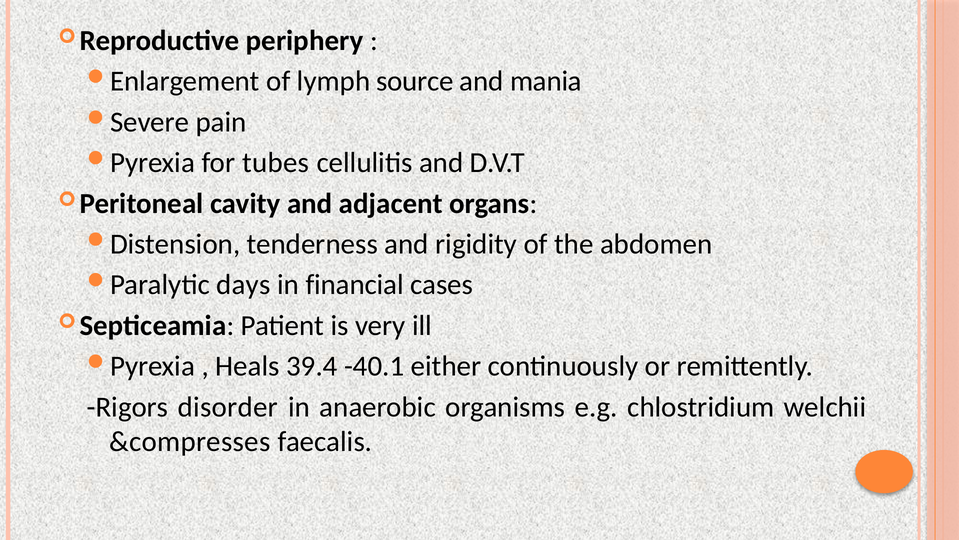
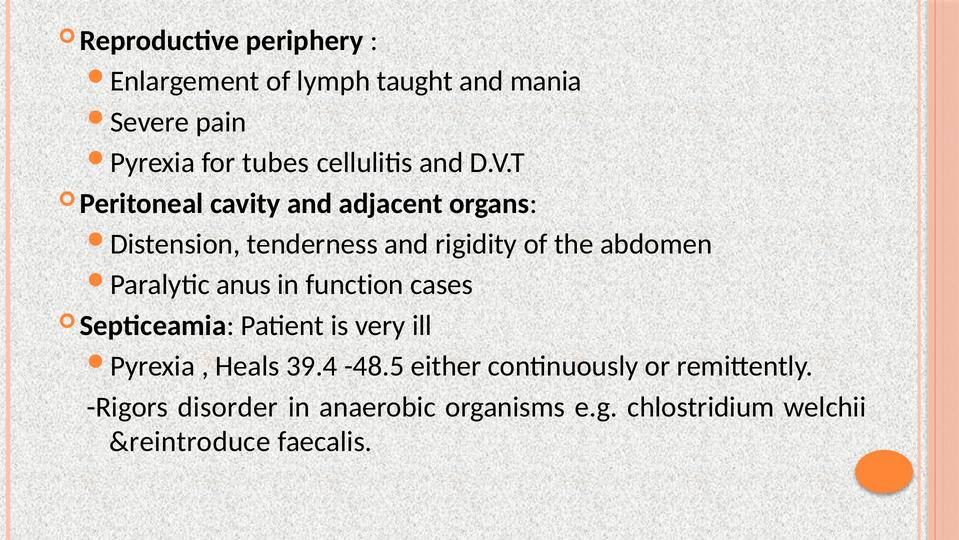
source: source -> taught
days: days -> anus
financial: financial -> function
-40.1: -40.1 -> -48.5
&compresses: &compresses -> &reintroduce
